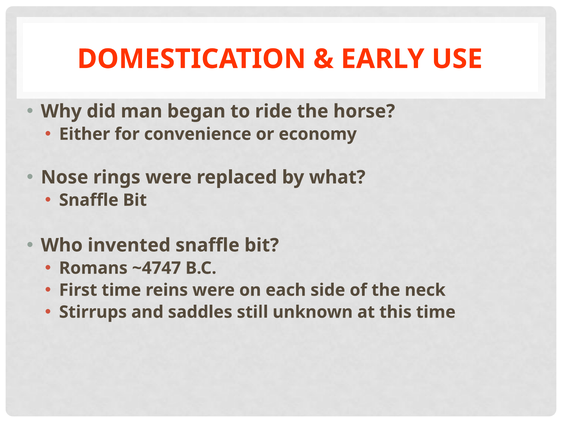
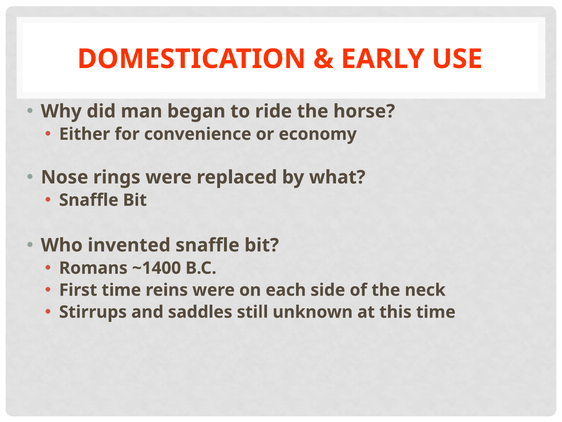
~4747: ~4747 -> ~1400
